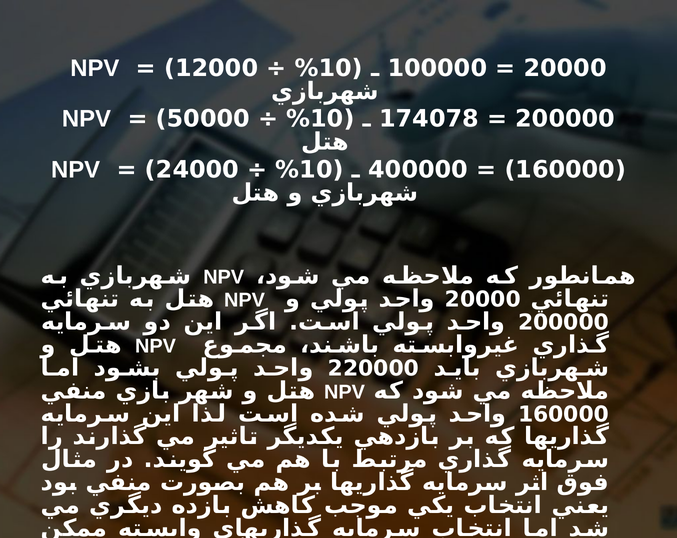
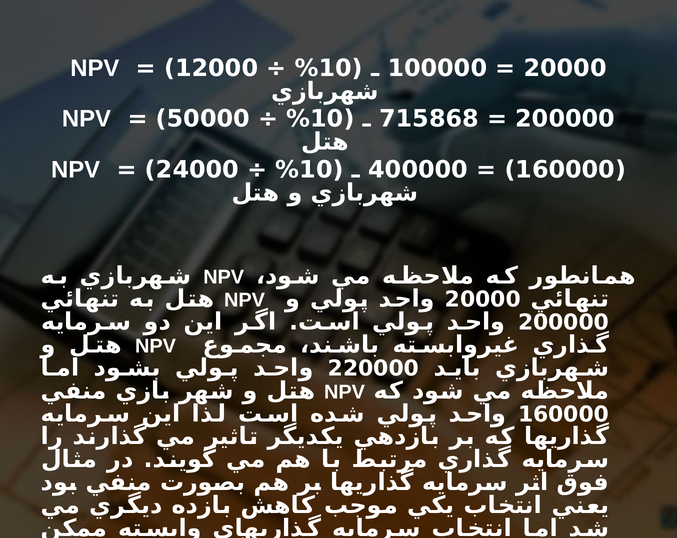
174078: 174078 -> 715868
